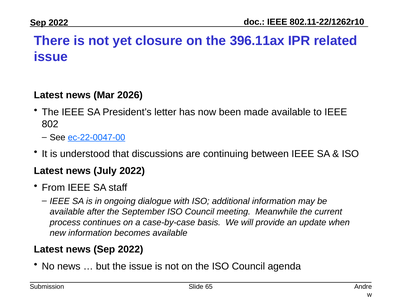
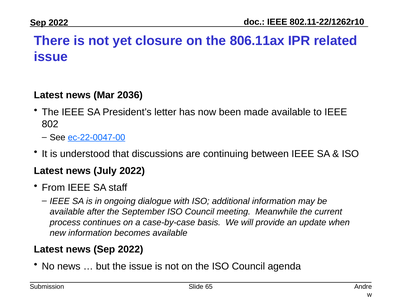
396.11ax: 396.11ax -> 806.11ax
2026: 2026 -> 2036
